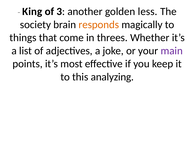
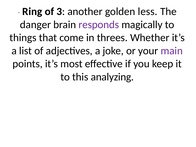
King: King -> Ring
society: society -> danger
responds colour: orange -> purple
